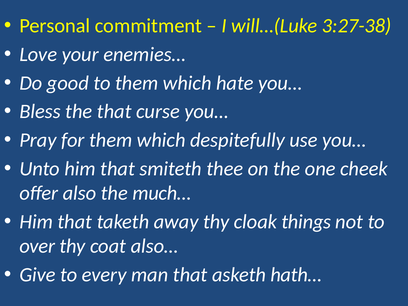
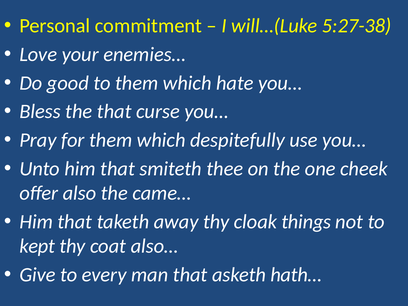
3:27-38: 3:27-38 -> 5:27-38
much…: much… -> came…
over: over -> kept
